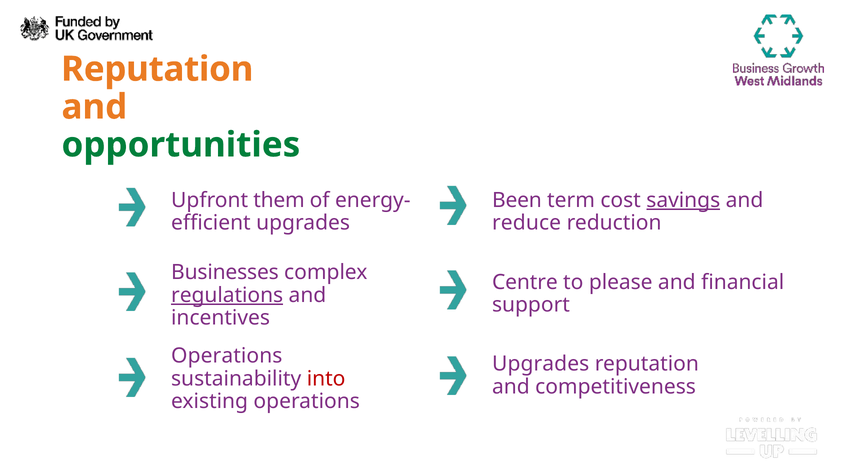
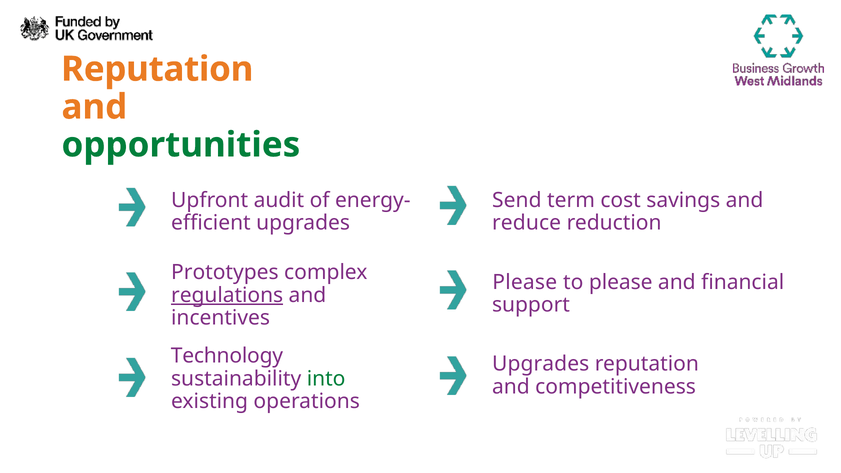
them: them -> audit
Been: Been -> Send
savings underline: present -> none
Businesses: Businesses -> Prototypes
Centre at (525, 282): Centre -> Please
Operations at (227, 356): Operations -> Technology
into colour: red -> green
